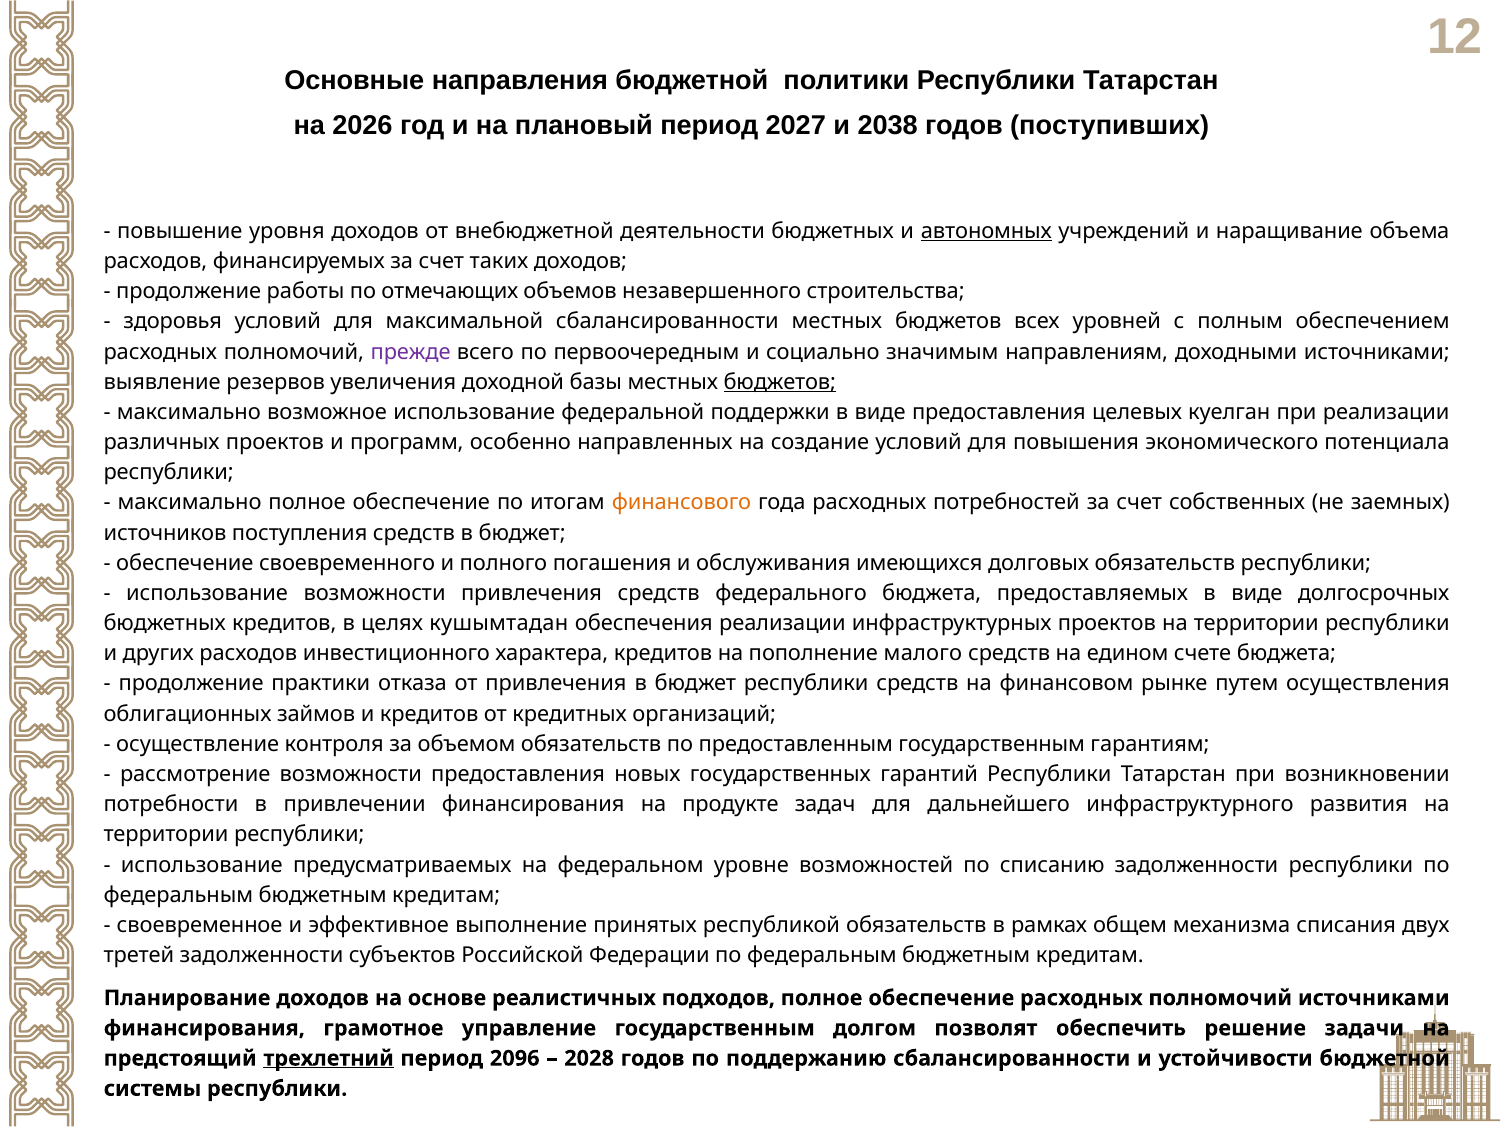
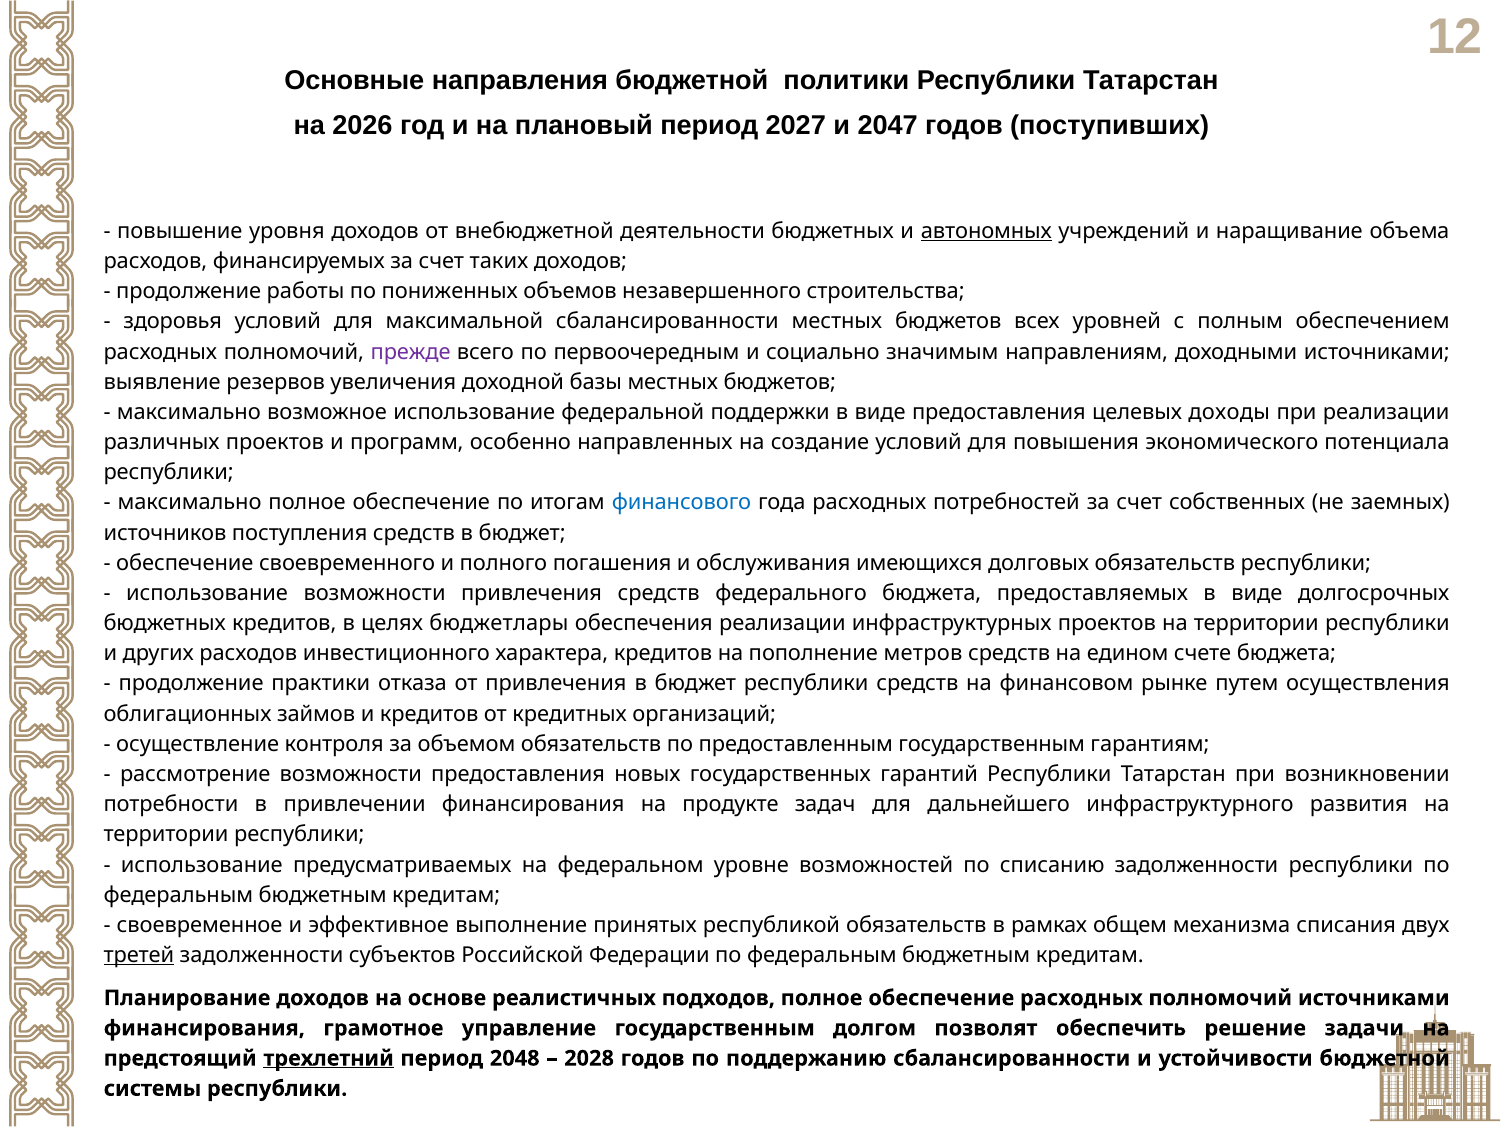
2038: 2038 -> 2047
отмечающих: отмечающих -> пониженных
бюджетов at (780, 382) underline: present -> none
куелган: куелган -> доходы
финансового colour: orange -> blue
кушымтадан: кушымтадан -> бюджетлары
малого: малого -> метров
третей underline: none -> present
2096: 2096 -> 2048
